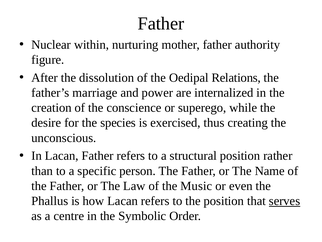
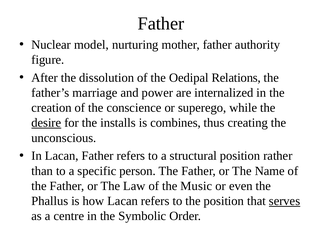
within: within -> model
desire underline: none -> present
species: species -> installs
exercised: exercised -> combines
